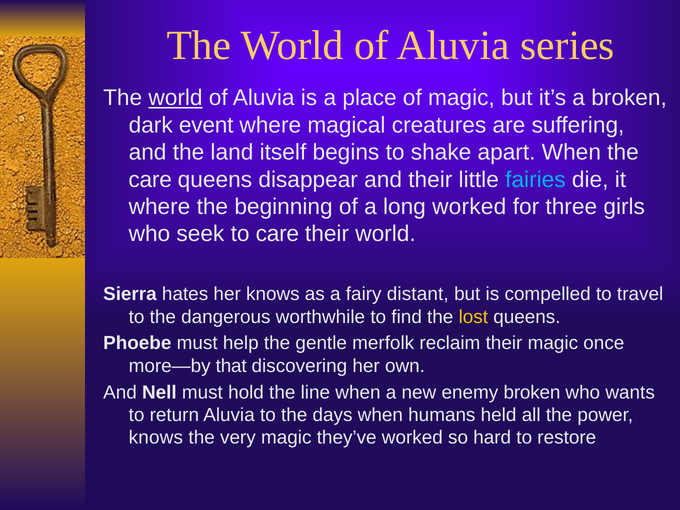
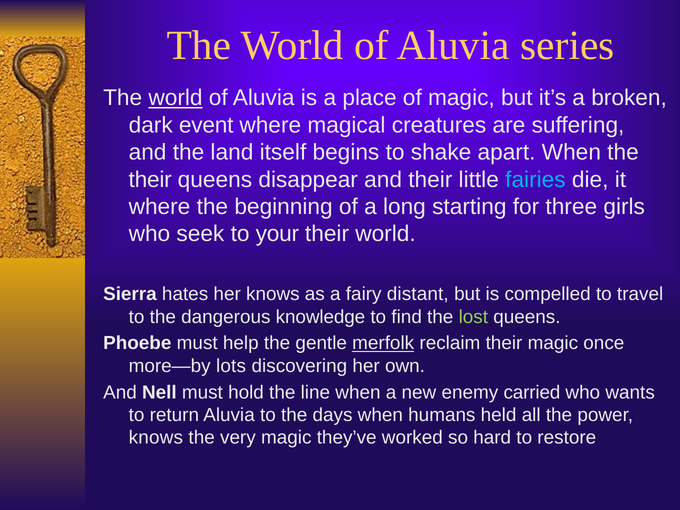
care at (150, 180): care -> their
long worked: worked -> starting
to care: care -> your
worthwhile: worthwhile -> knowledge
lost colour: yellow -> light green
merfolk underline: none -> present
that: that -> lots
enemy broken: broken -> carried
